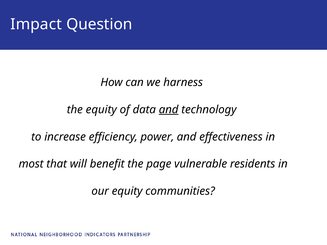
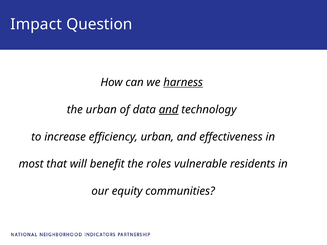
harness underline: none -> present
the equity: equity -> urban
efficiency power: power -> urban
page: page -> roles
